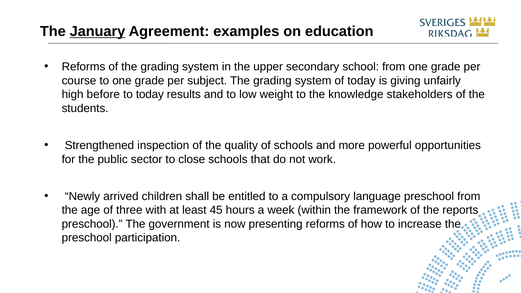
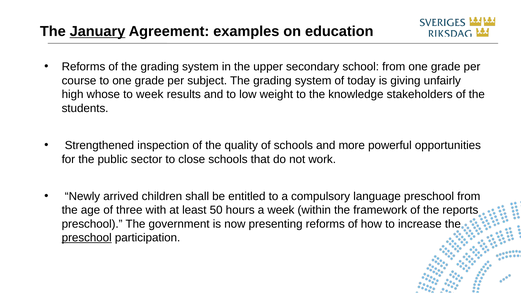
before: before -> whose
to today: today -> week
45: 45 -> 50
preschool at (87, 238) underline: none -> present
